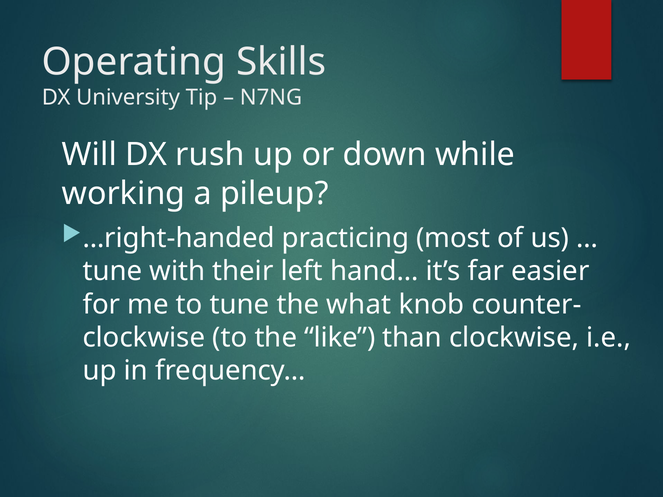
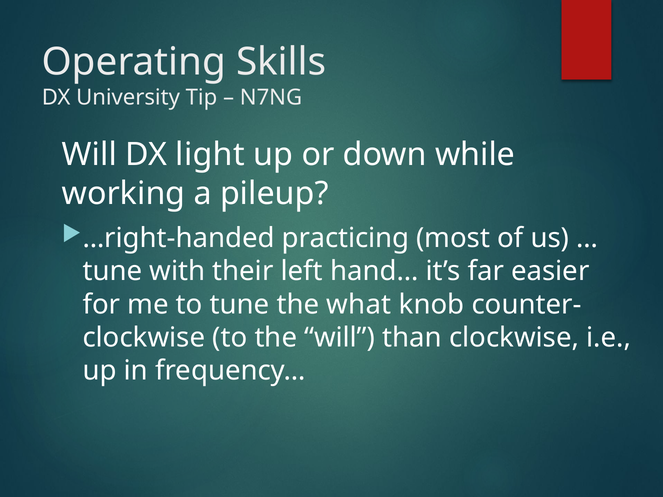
rush: rush -> light
the like: like -> will
